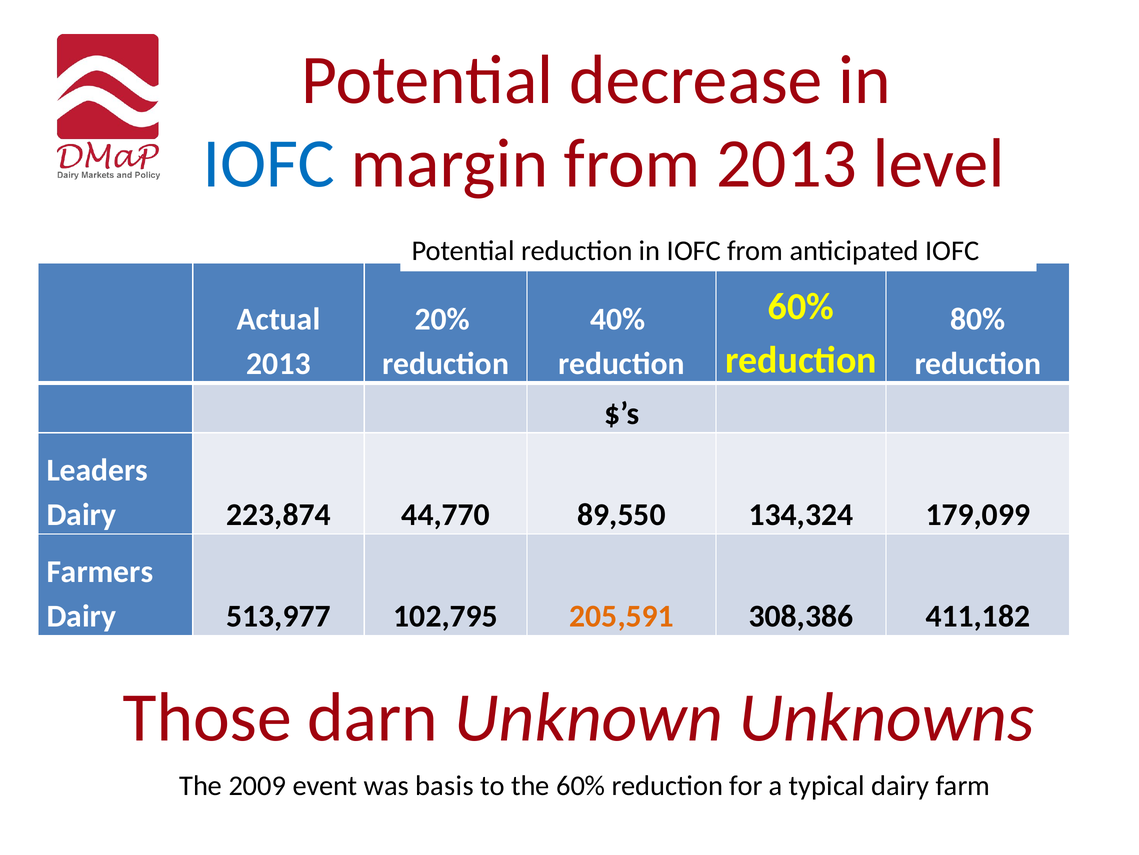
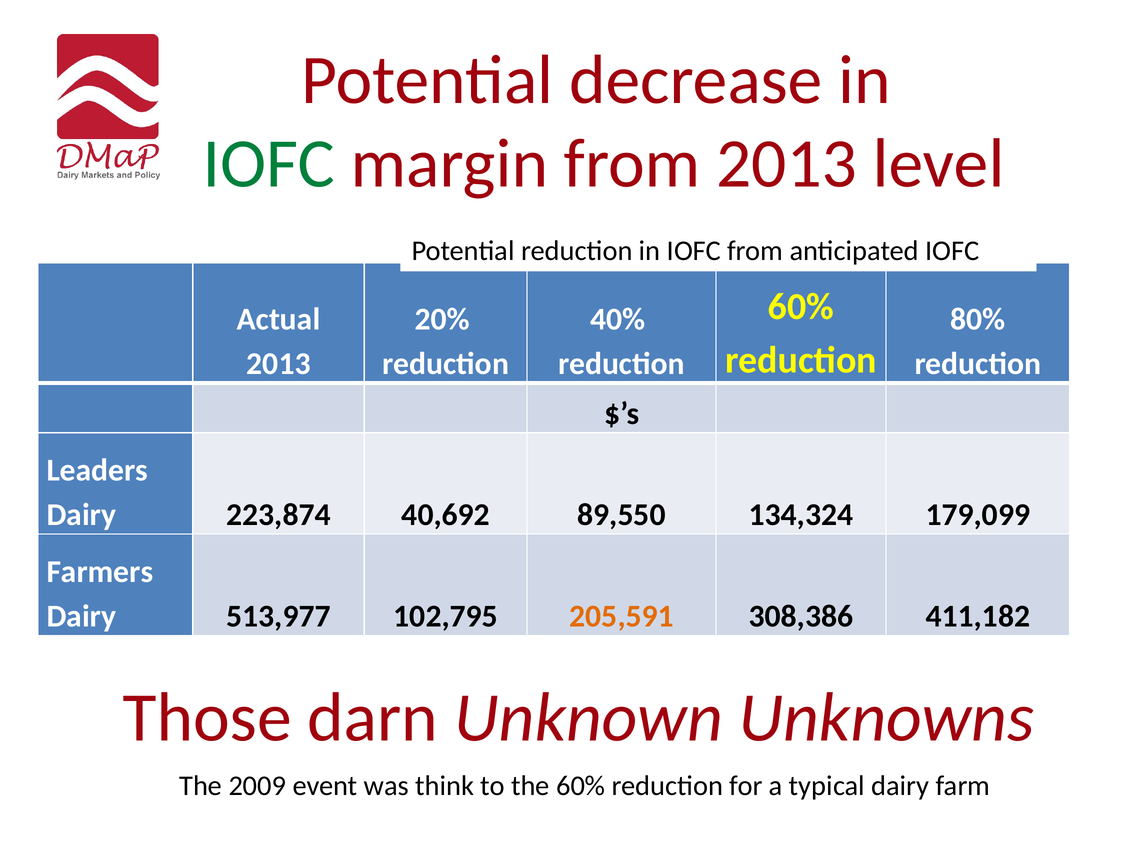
IOFC at (269, 164) colour: blue -> green
44,770: 44,770 -> 40,692
basis: basis -> think
